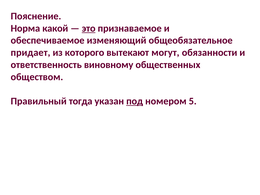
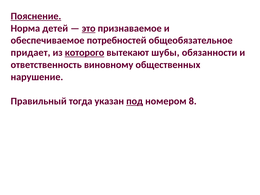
Пояснение underline: none -> present
какой: какой -> детей
изменяющий: изменяющий -> потребностей
которого underline: none -> present
могут: могут -> шубы
обществом: обществом -> нарушение
5: 5 -> 8
